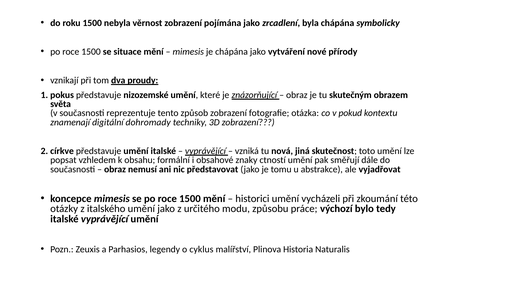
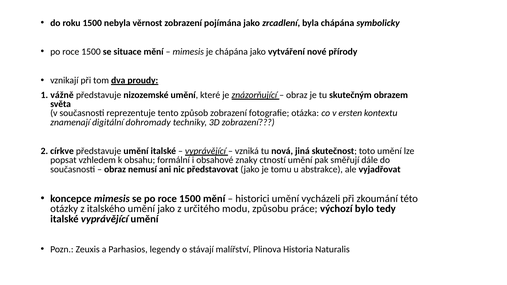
pokus: pokus -> vážně
pokud: pokud -> ersten
cyklus: cyklus -> stávají
